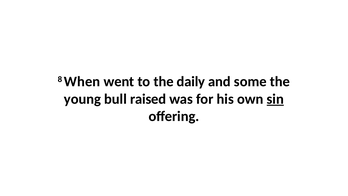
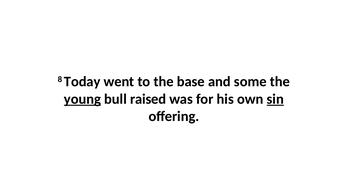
When: When -> Today
daily: daily -> base
young underline: none -> present
